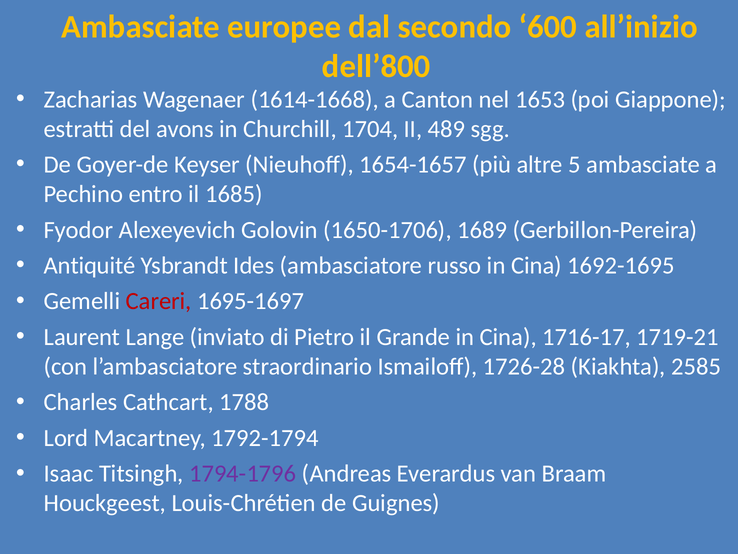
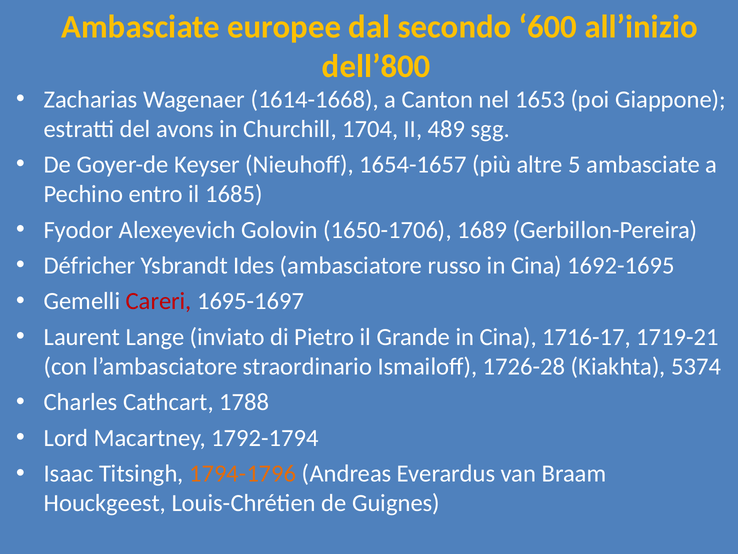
Antiquité: Antiquité -> Défricher
2585: 2585 -> 5374
1794-1796 colour: purple -> orange
